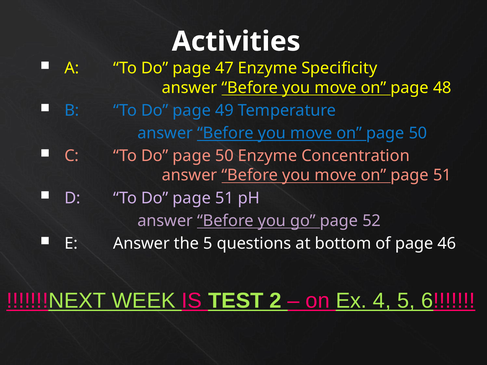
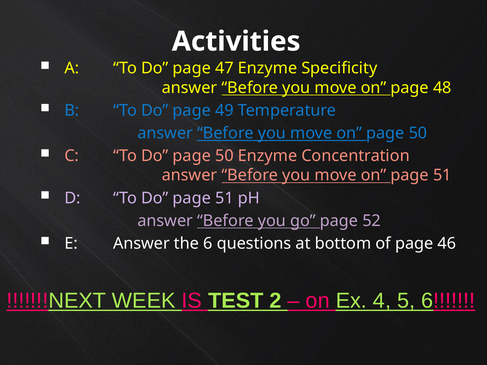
the 5: 5 -> 6
